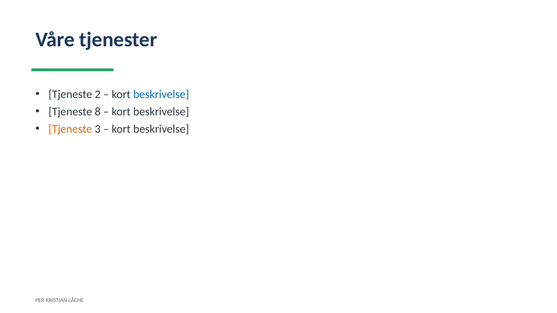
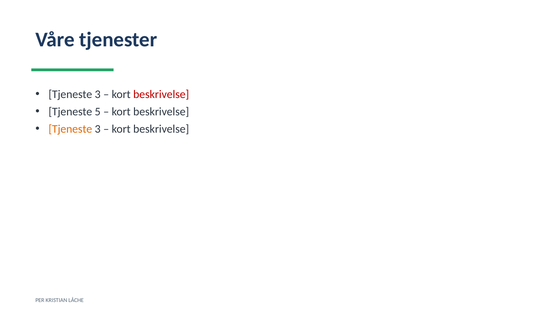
2 at (98, 94): 2 -> 3
beskrivelse at (161, 94) colour: blue -> red
8: 8 -> 5
